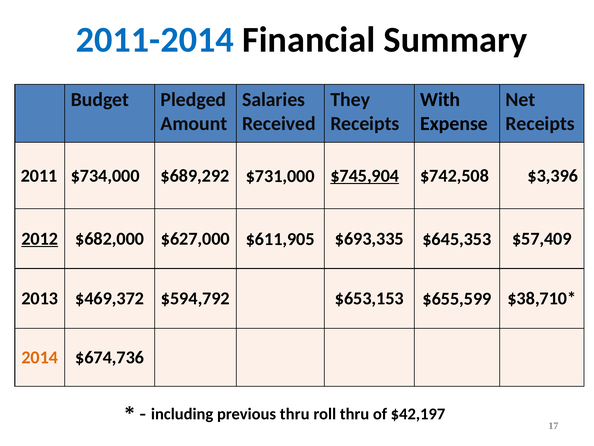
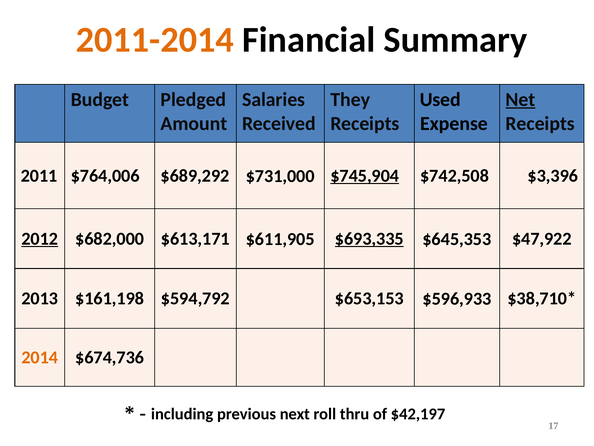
2011-2014 colour: blue -> orange
With: With -> Used
Net underline: none -> present
$734,000: $734,000 -> $764,006
$627,000: $627,000 -> $613,171
$693,335 underline: none -> present
$57,409: $57,409 -> $47,922
$469,372: $469,372 -> $161,198
$655,599: $655,599 -> $596,933
previous thru: thru -> next
